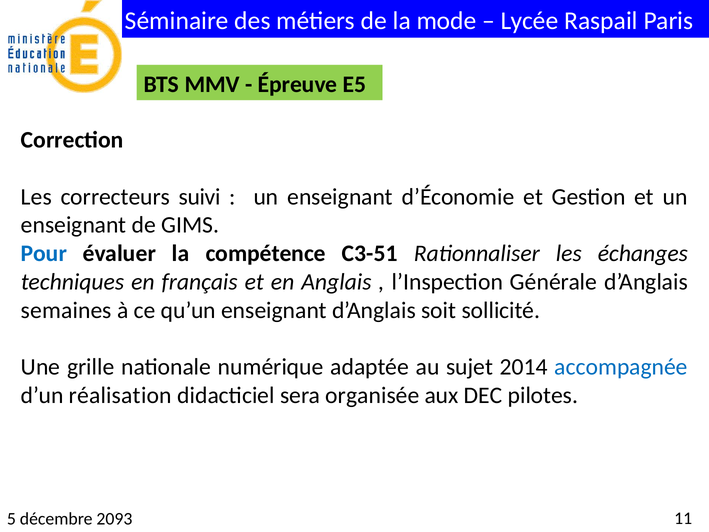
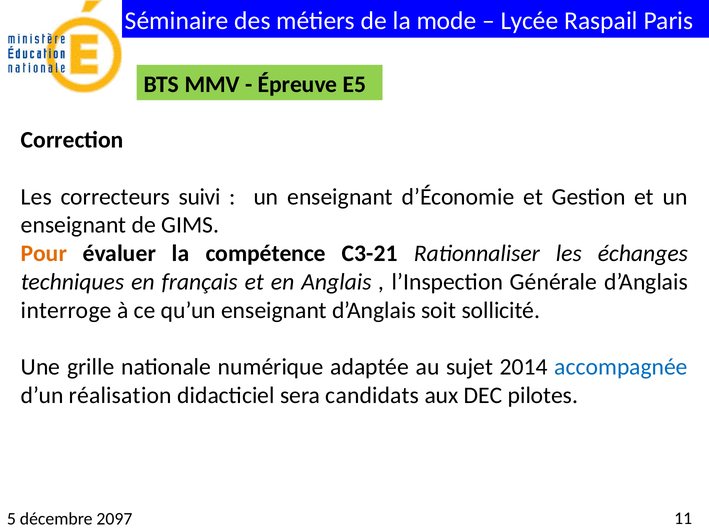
Pour colour: blue -> orange
C3-51: C3-51 -> C3-21
semaines: semaines -> interroge
organisée: organisée -> candidats
2093: 2093 -> 2097
